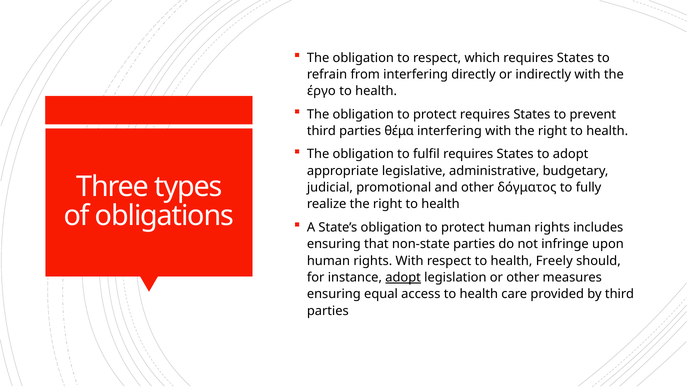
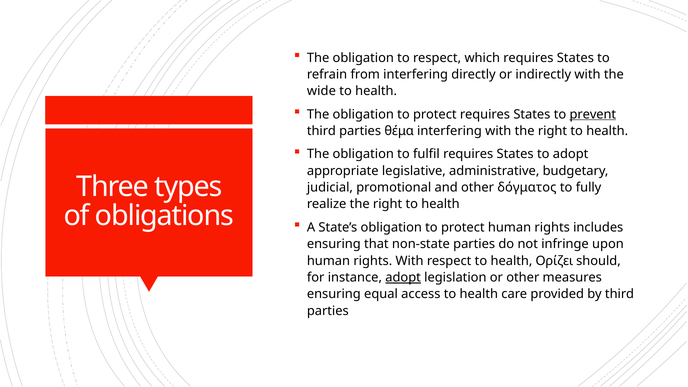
έργο: έργο -> wide
prevent underline: none -> present
Freely: Freely -> Ορίζει
